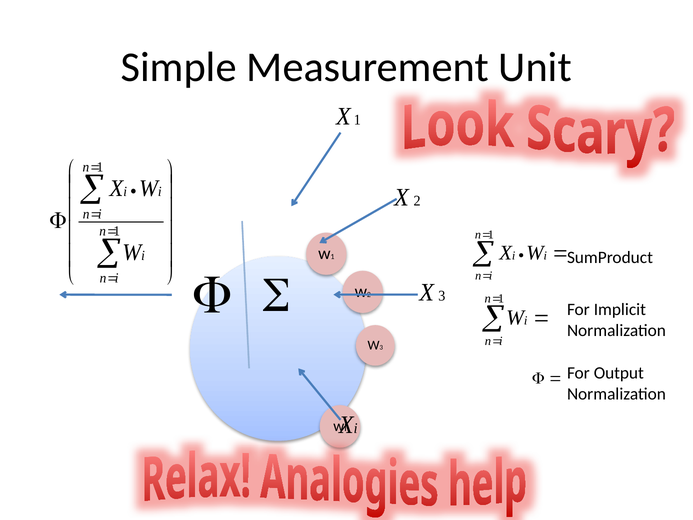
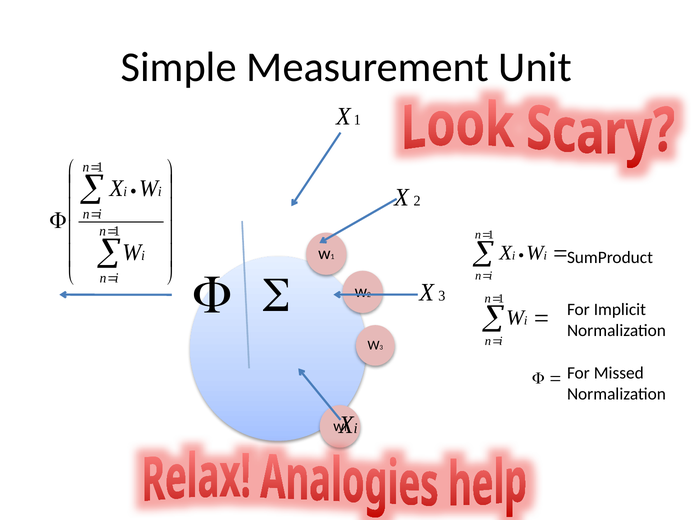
Output: Output -> Missed
